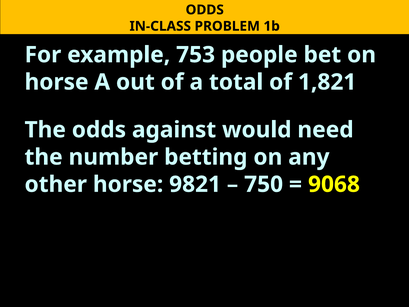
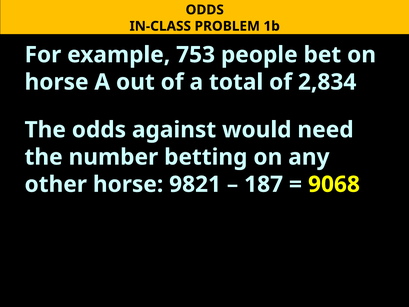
1,821: 1,821 -> 2,834
750: 750 -> 187
